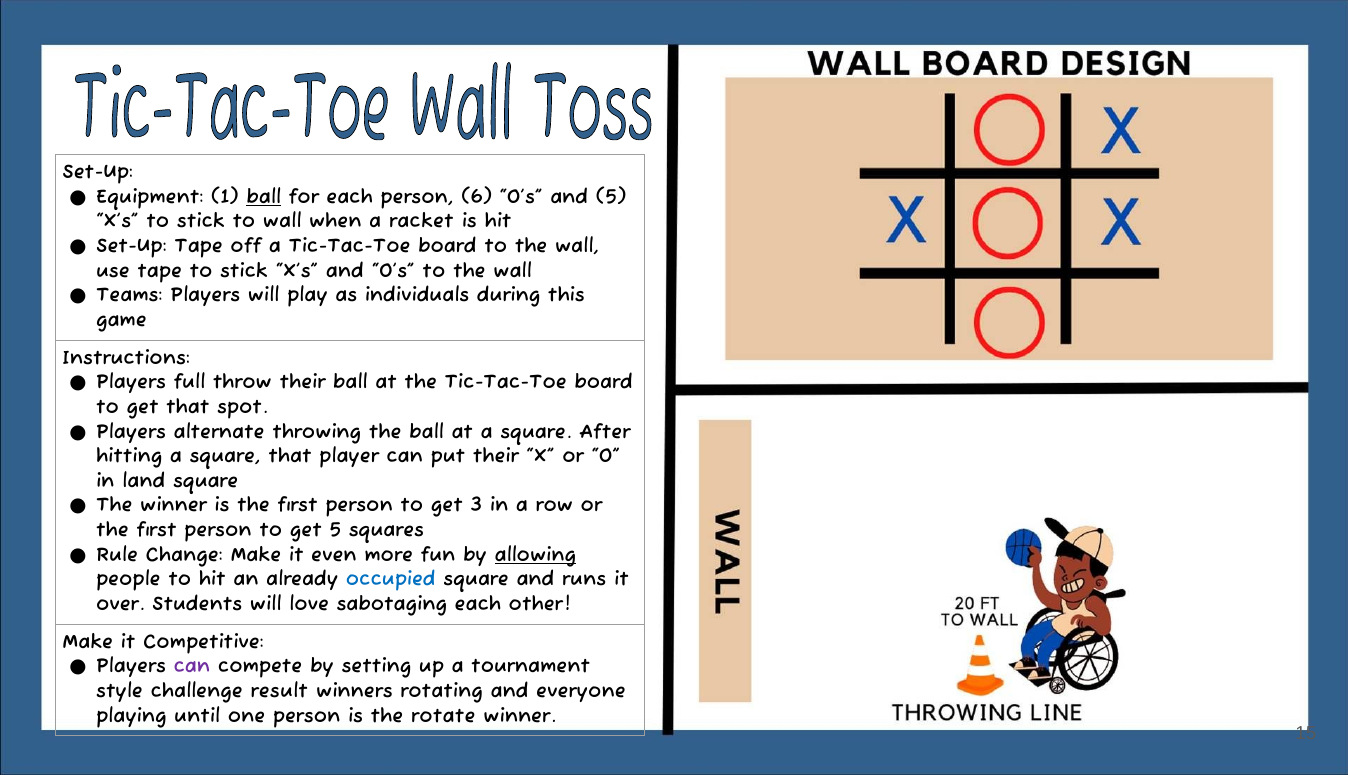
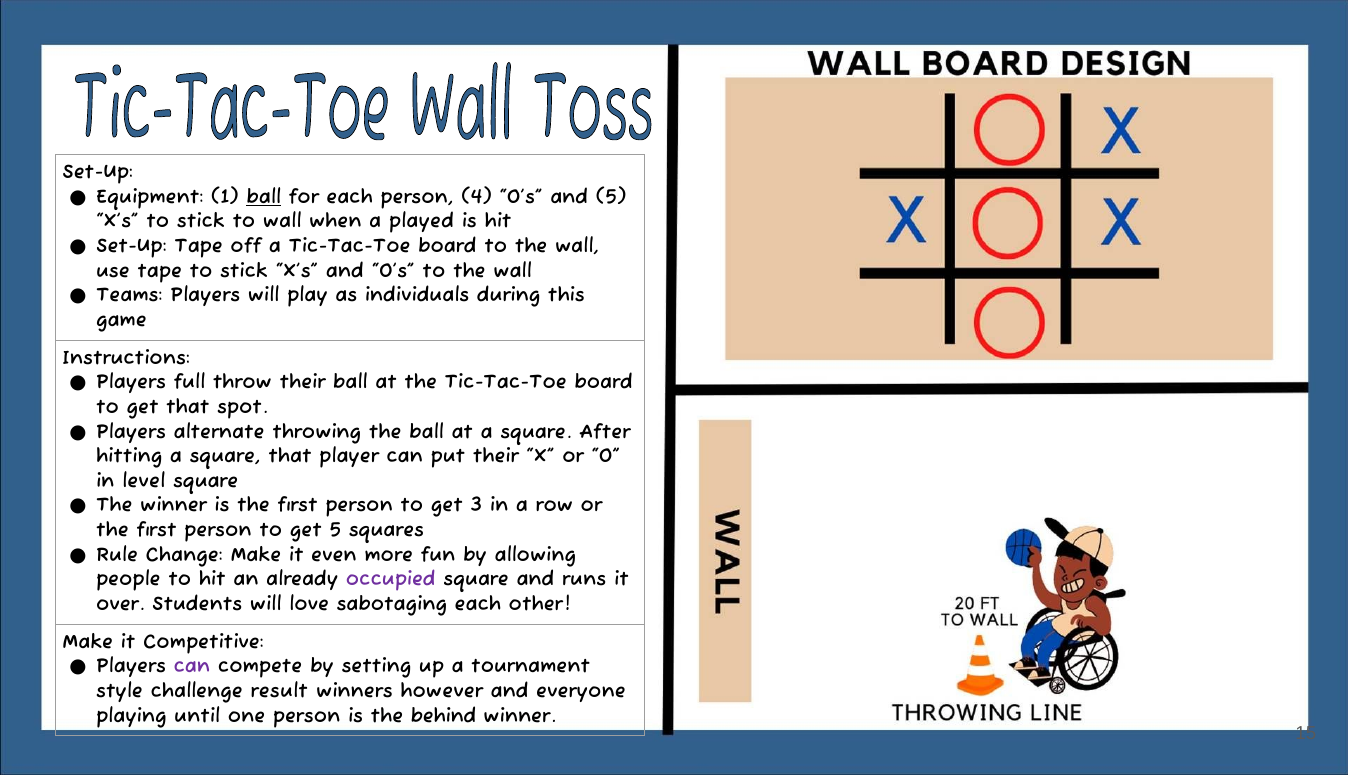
6: 6 -> 4
racket: racket -> played
land: land -> level
allowing underline: present -> none
occupied colour: blue -> purple
rotating: rotating -> however
rotate: rotate -> behind
